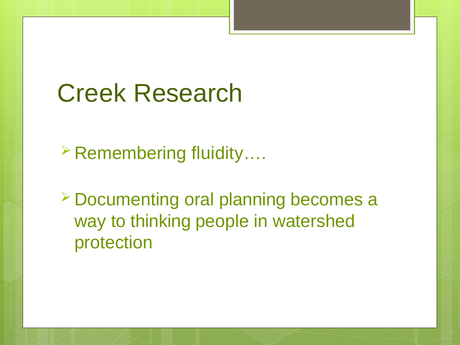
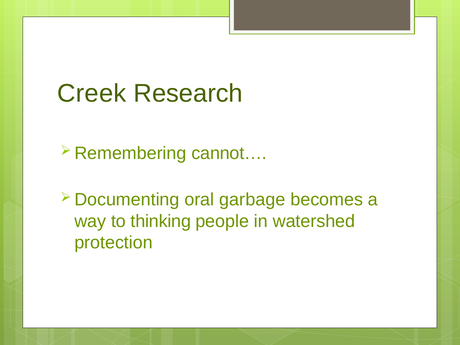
fluidity…: fluidity… -> cannot…
planning: planning -> garbage
